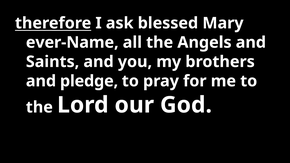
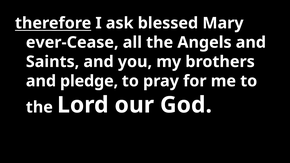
ever-Name: ever-Name -> ever-Cease
